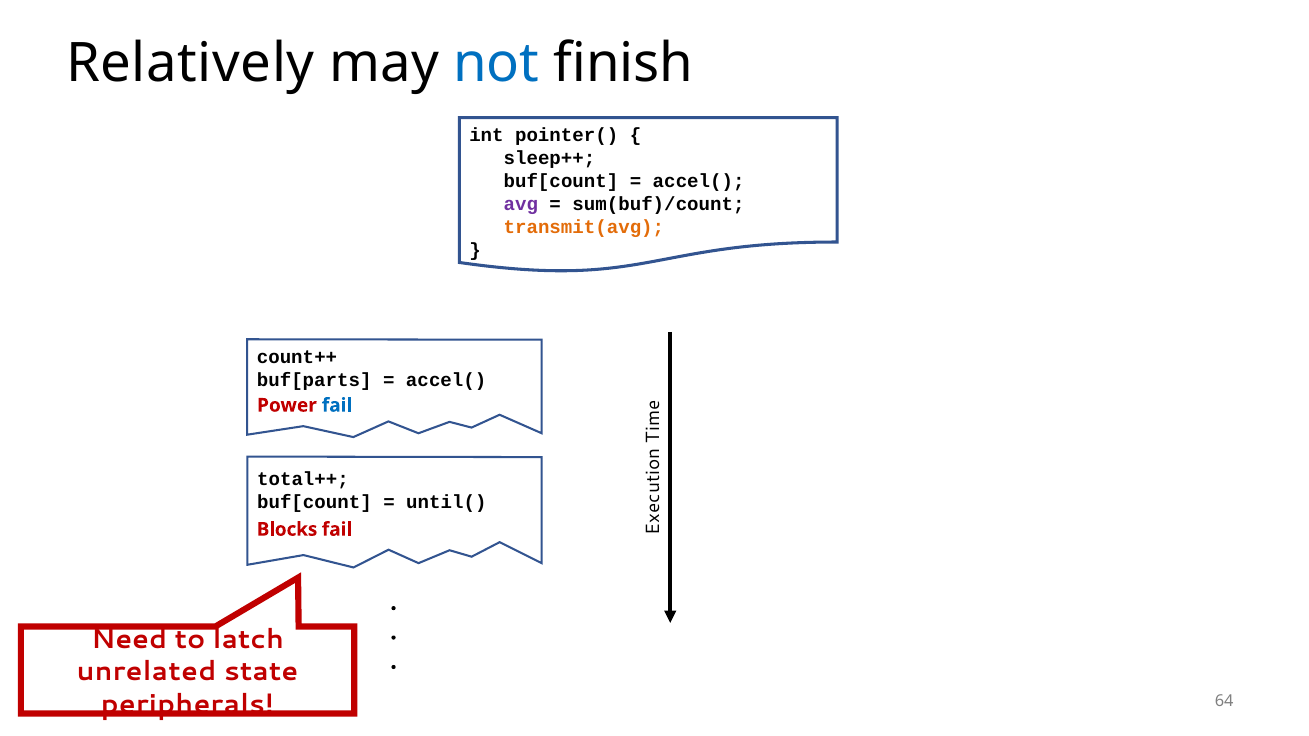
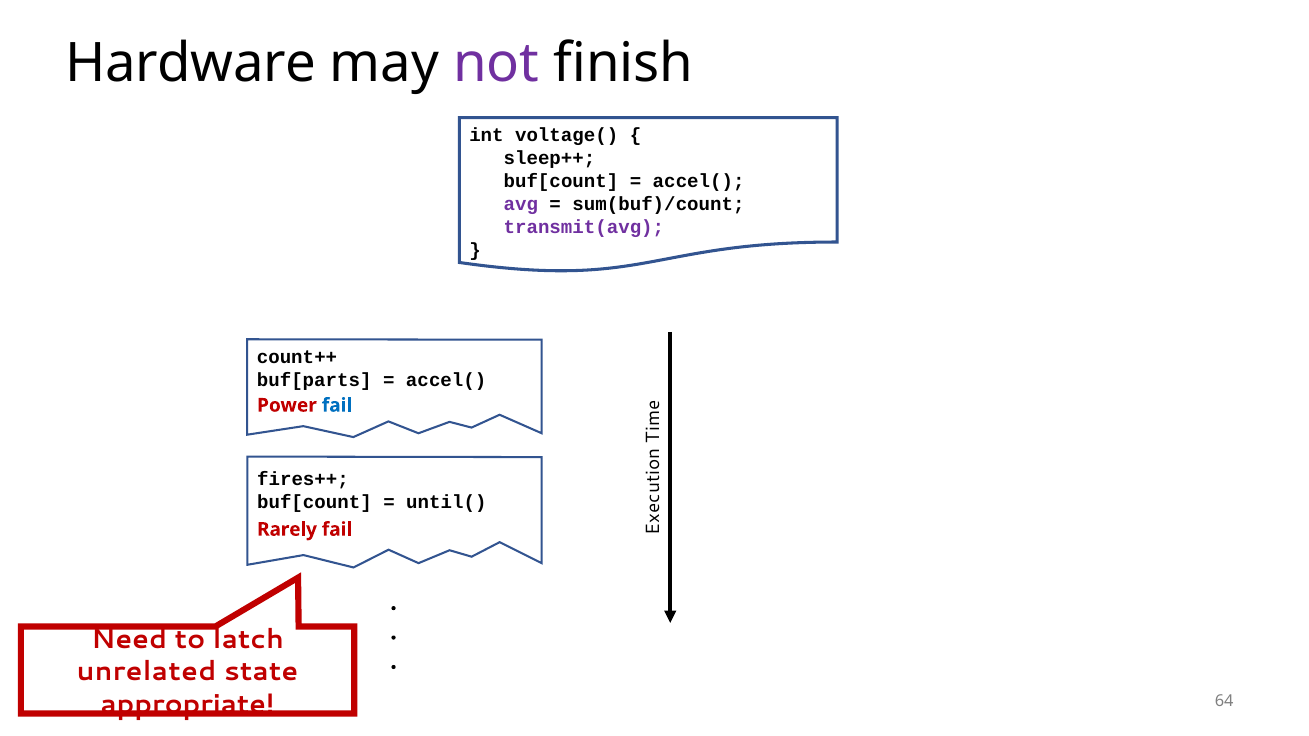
Relatively: Relatively -> Hardware
not colour: blue -> purple
pointer(: pointer( -> voltage(
transmit(avg colour: orange -> purple
total++: total++ -> fires++
Blocks: Blocks -> Rarely
peripherals: peripherals -> appropriate
